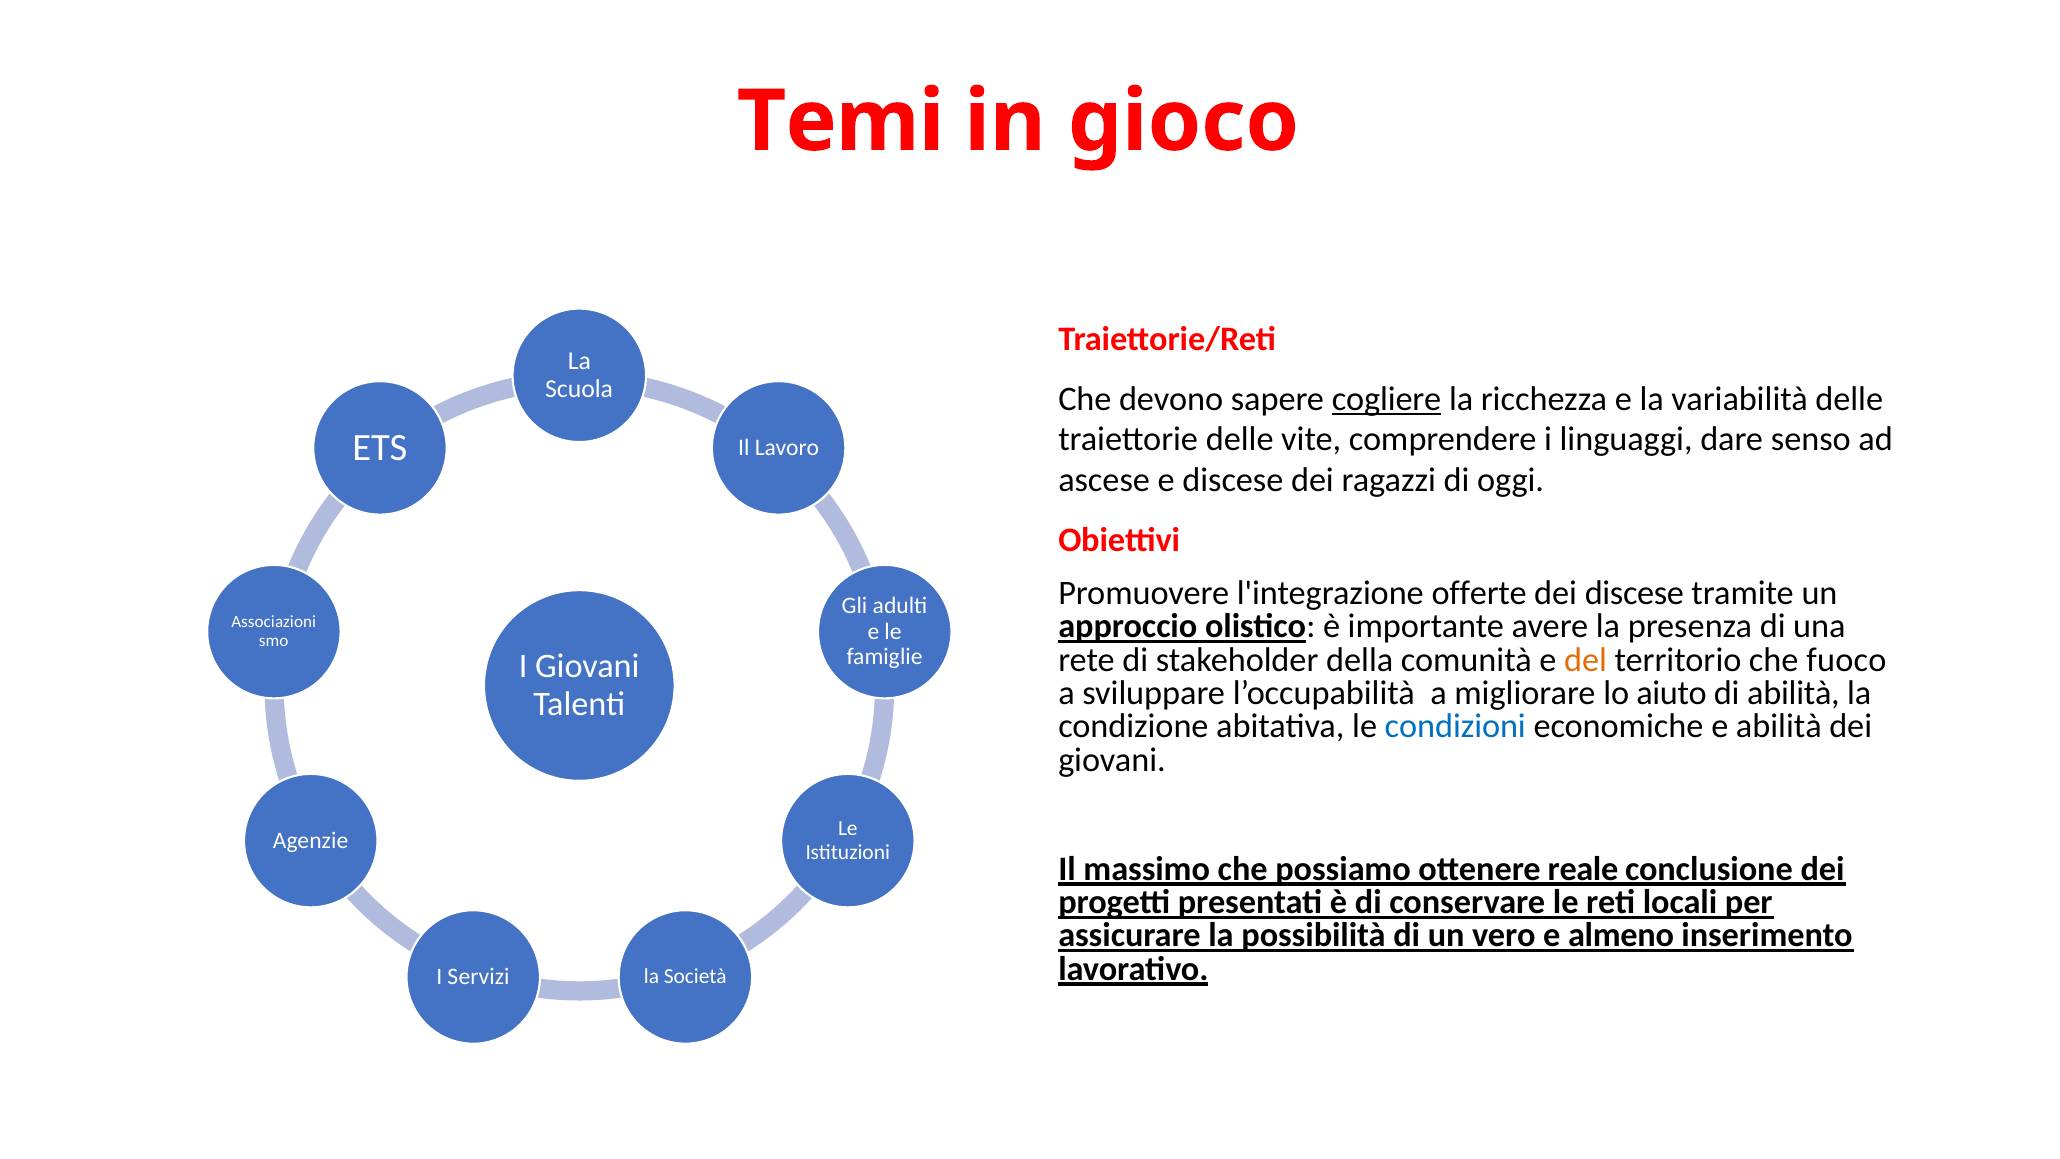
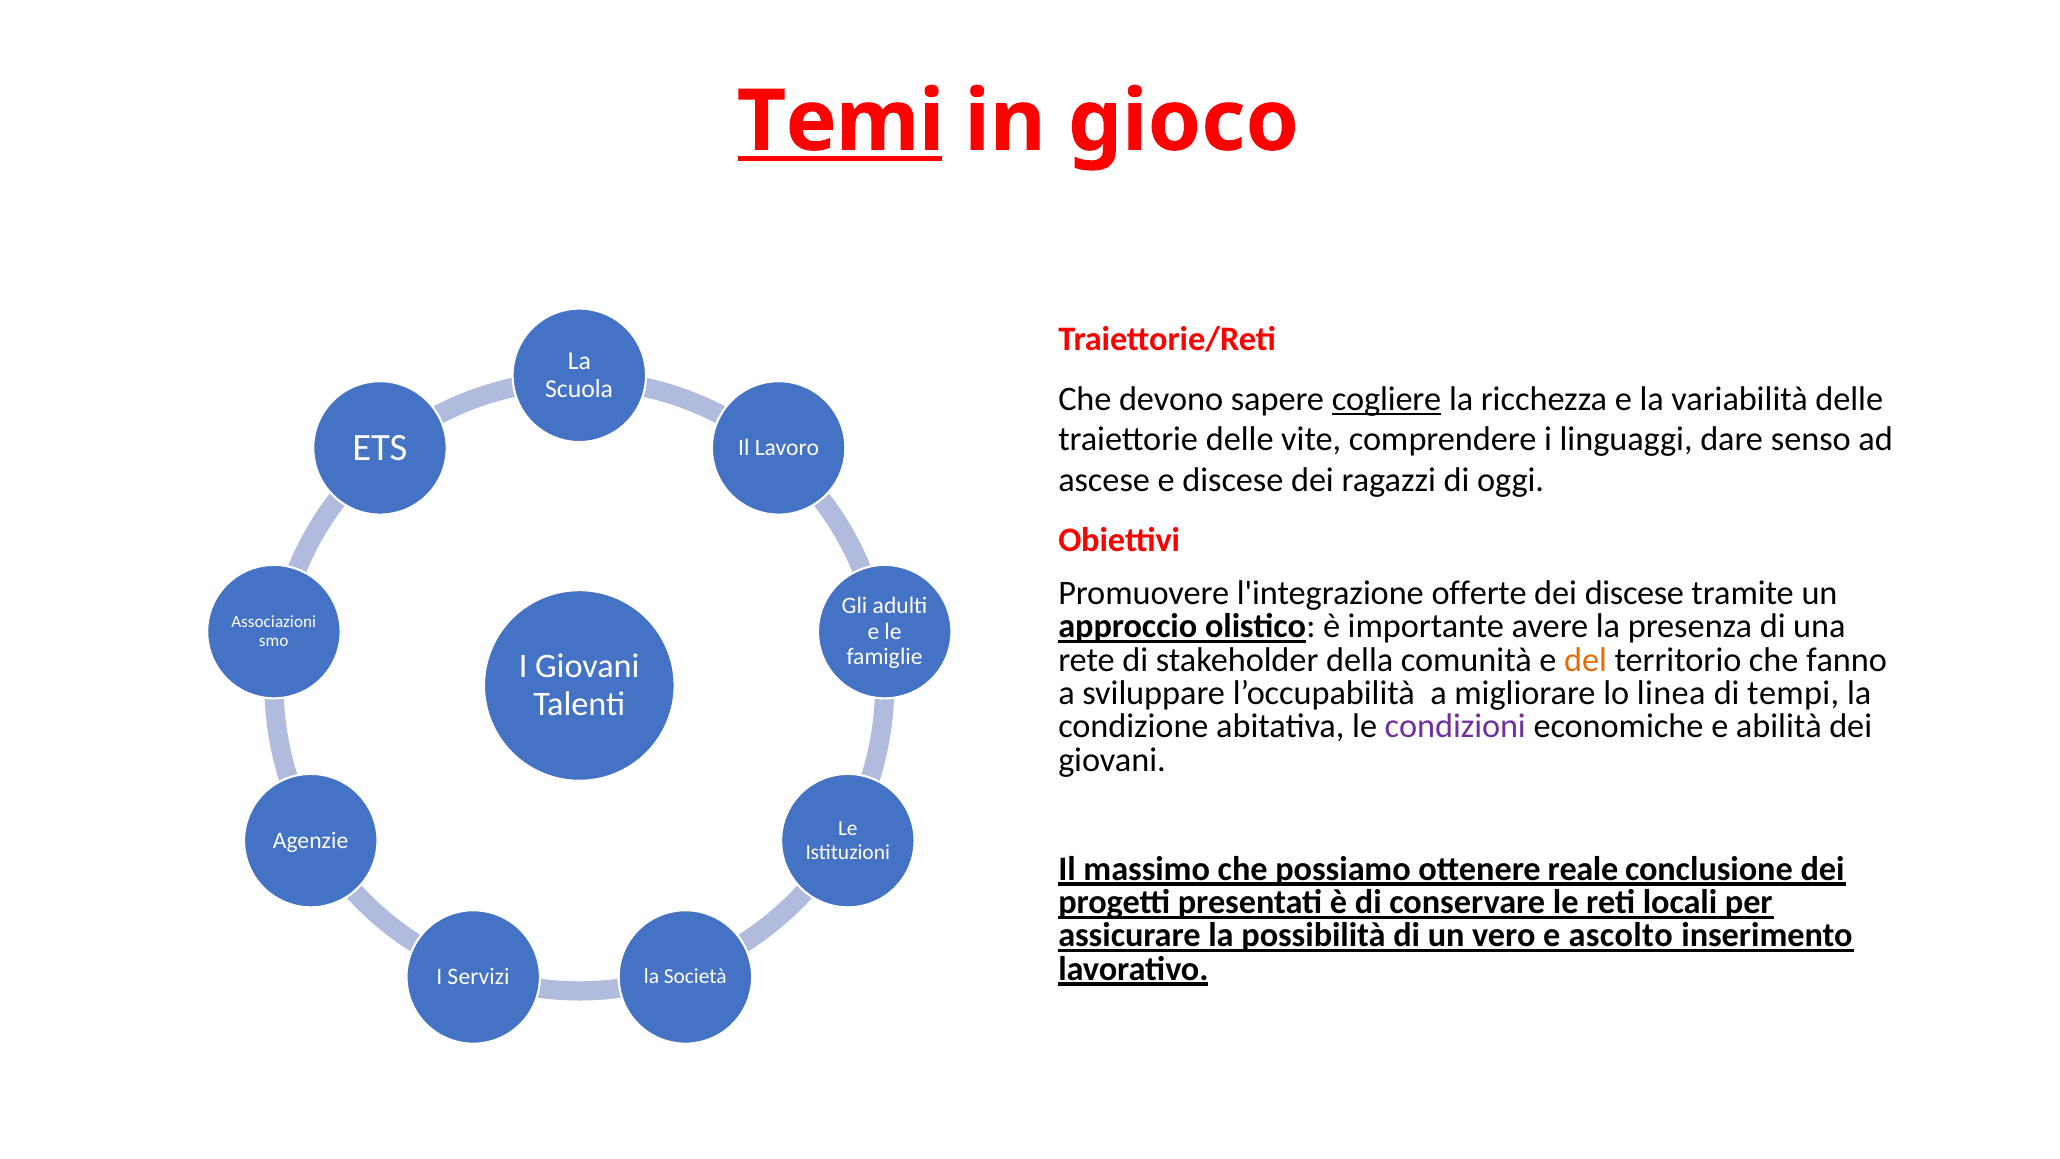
Temi underline: none -> present
fuoco: fuoco -> fanno
aiuto: aiuto -> linea
di abilità: abilità -> tempi
condizioni colour: blue -> purple
almeno: almeno -> ascolto
